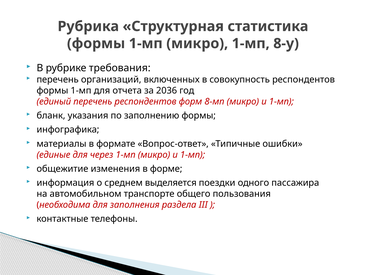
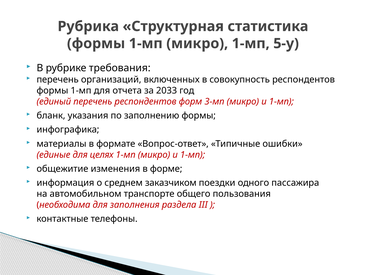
8-у: 8-у -> 5-у
2036: 2036 -> 2033
8-мп: 8-мп -> 3-мп
через: через -> целях
выделяется: выделяется -> заказчиком
